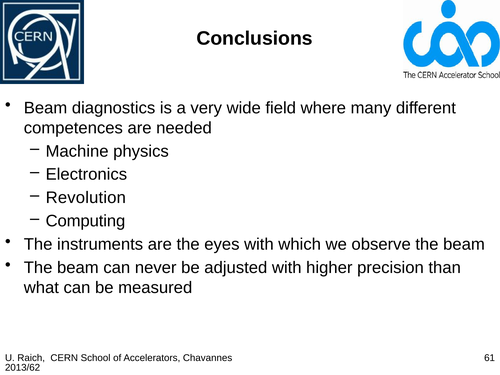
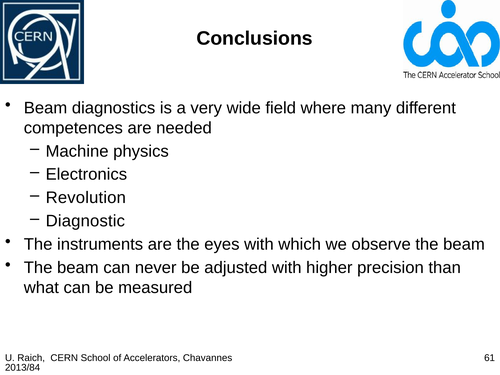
Computing: Computing -> Diagnostic
2013/62: 2013/62 -> 2013/84
